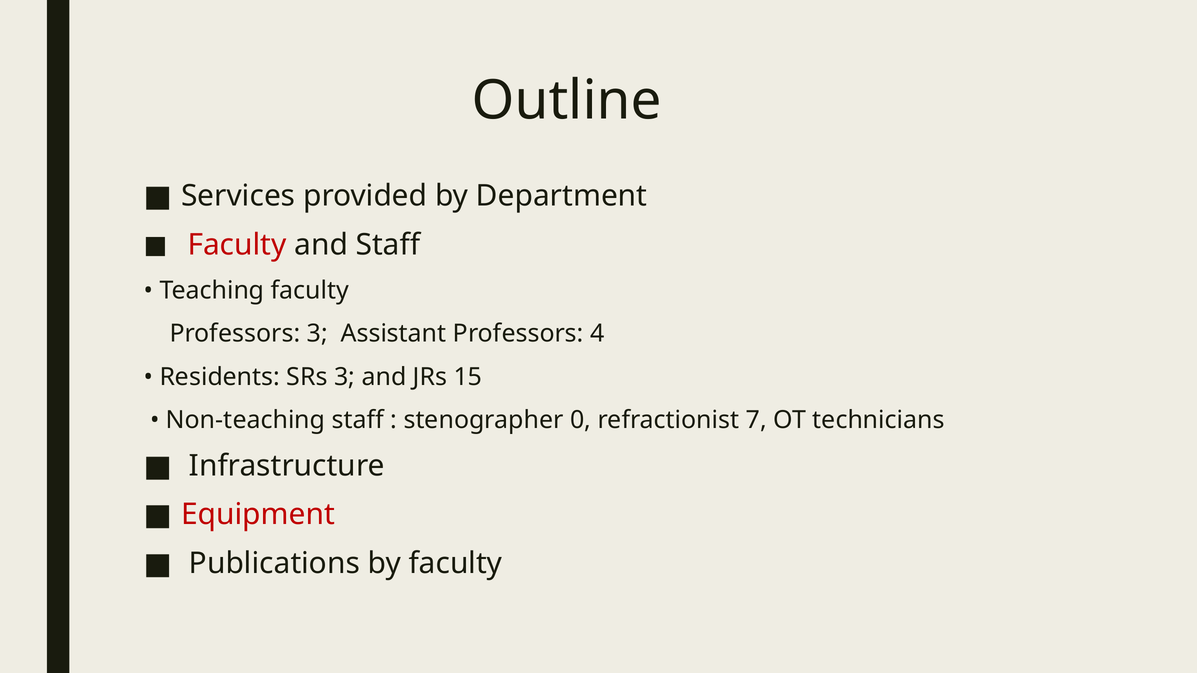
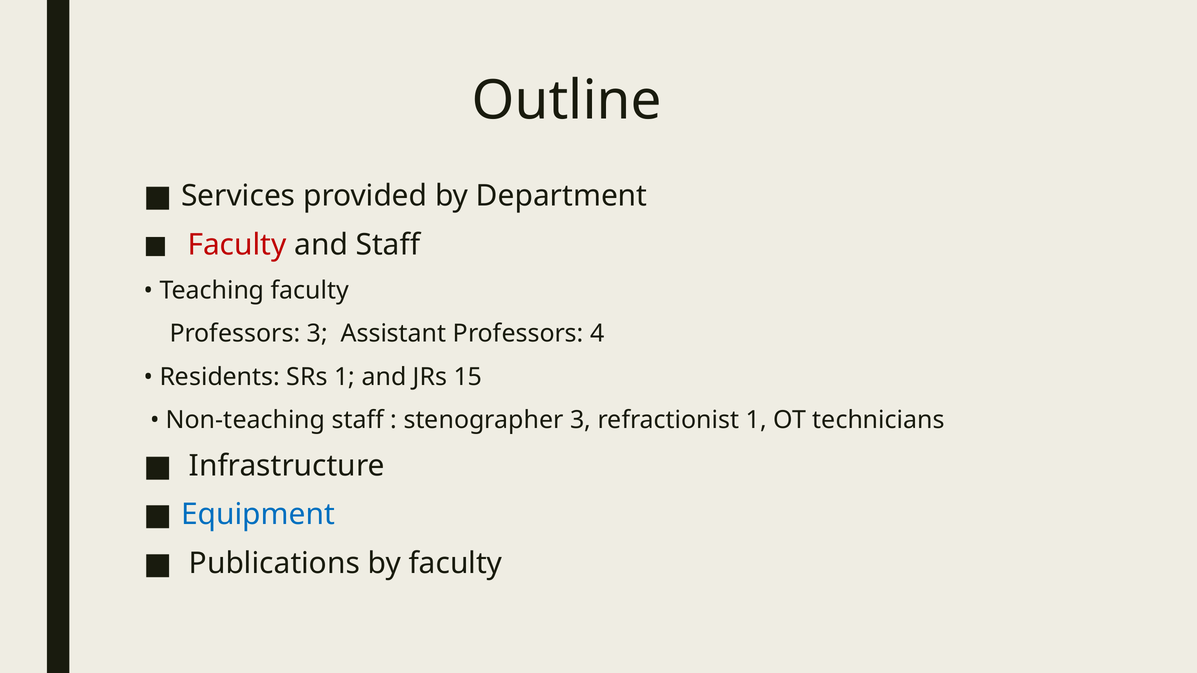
SRs 3: 3 -> 1
stenographer 0: 0 -> 3
refractionist 7: 7 -> 1
Equipment colour: red -> blue
